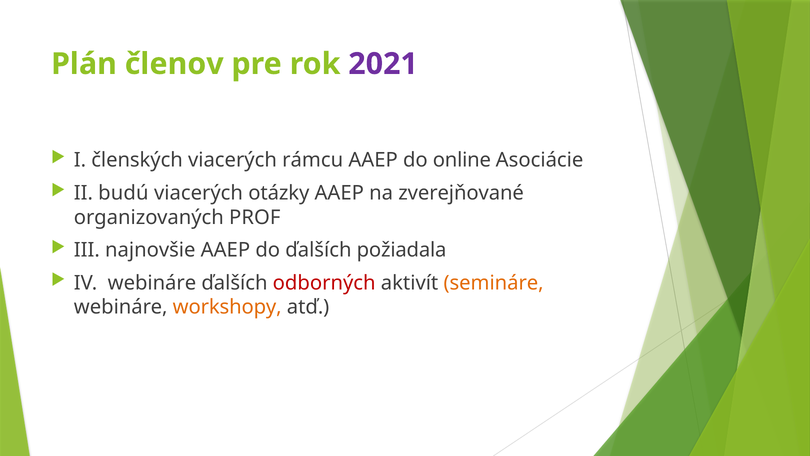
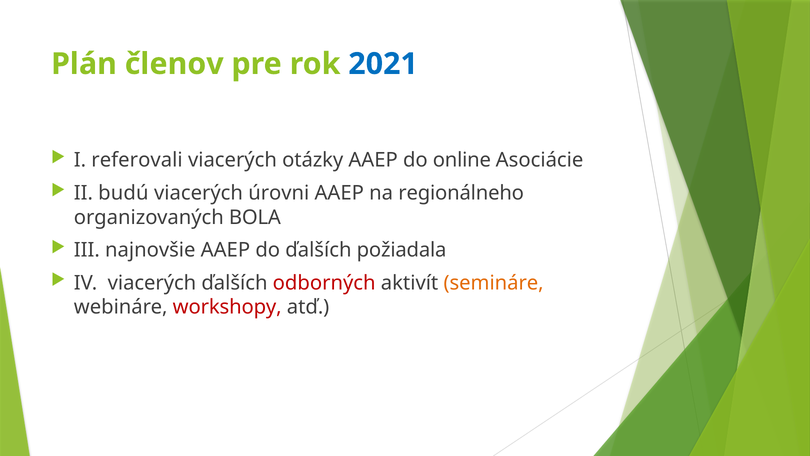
2021 colour: purple -> blue
členských: členských -> referovali
rámcu: rámcu -> otázky
otázky: otázky -> úrovni
zverejňované: zverejňované -> regionálneho
PROF: PROF -> BOLA
IV webináre: webináre -> viacerých
workshopy colour: orange -> red
